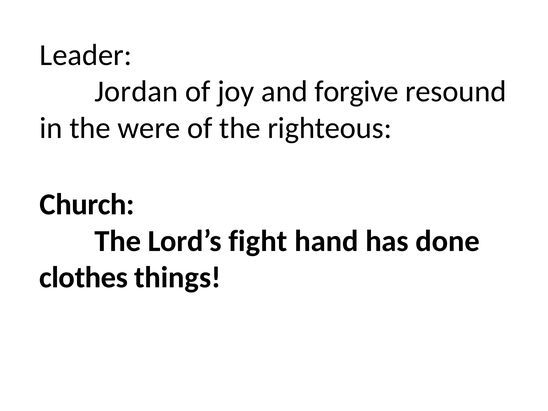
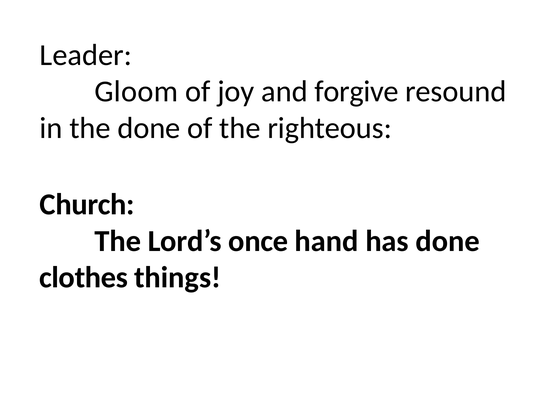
Jordan: Jordan -> Gloom
the were: were -> done
fight: fight -> once
